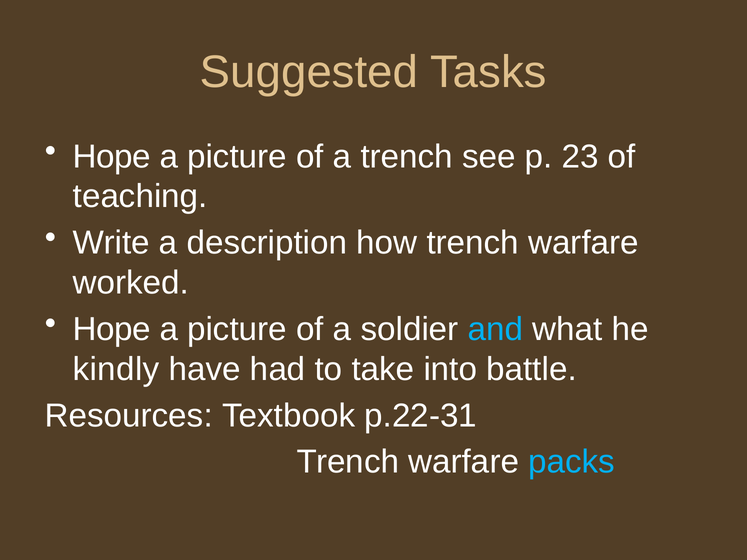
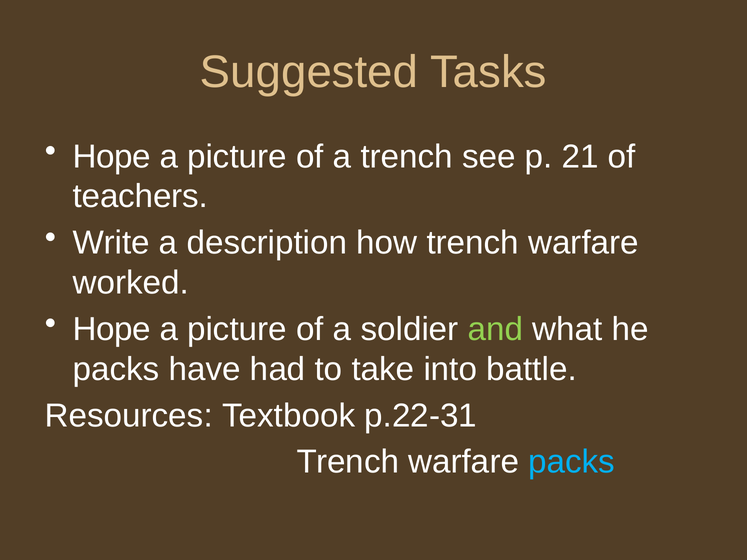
23: 23 -> 21
teaching: teaching -> teachers
and colour: light blue -> light green
kindly at (116, 369): kindly -> packs
